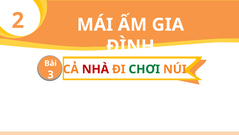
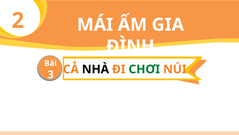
NHÀ colour: red -> black
